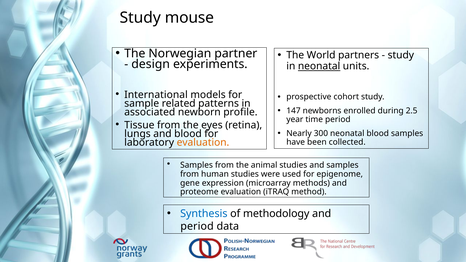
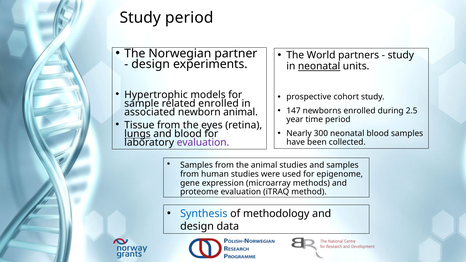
Study mouse: mouse -> period
International: International -> Hypertrophic
related patterns: patterns -> enrolled
newborn profile: profile -> animal
lungs underline: none -> present
evaluation at (203, 143) colour: orange -> purple
period at (197, 226): period -> design
